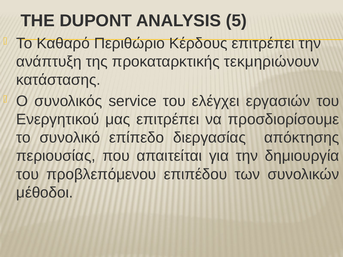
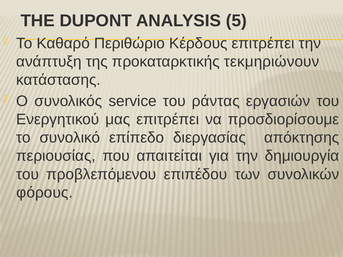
ελέγχει: ελέγχει -> ράντας
μέθοδοι: μέθοδοι -> φόρους
